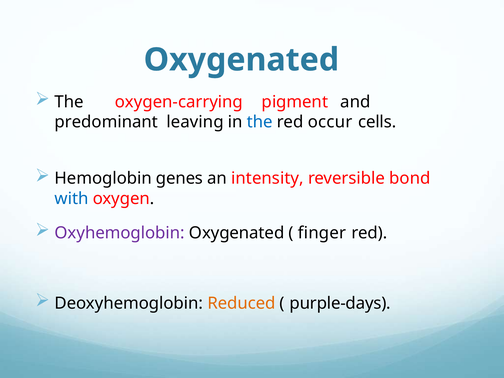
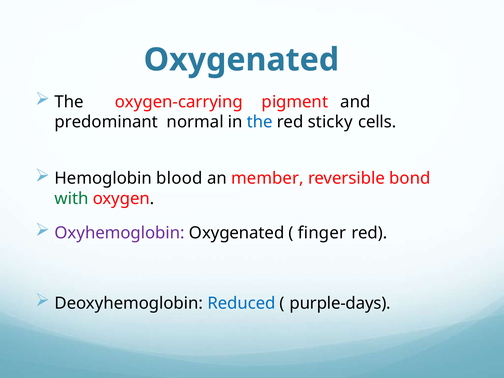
leaving: leaving -> normal
occur: occur -> sticky
genes: genes -> blood
intensity: intensity -> member
with colour: blue -> green
Reduced colour: orange -> blue
